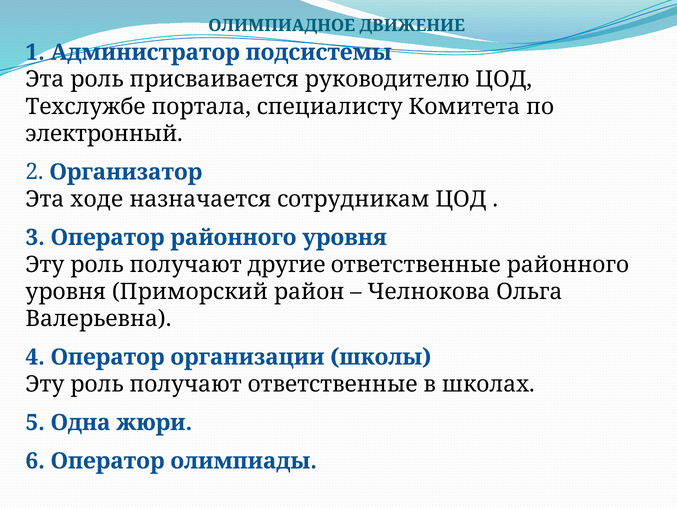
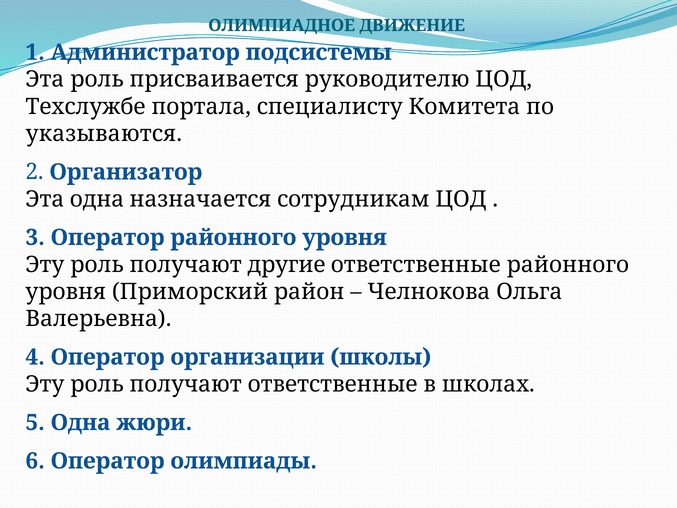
электронный: электронный -> указываются
Эта ходе: ходе -> одна
